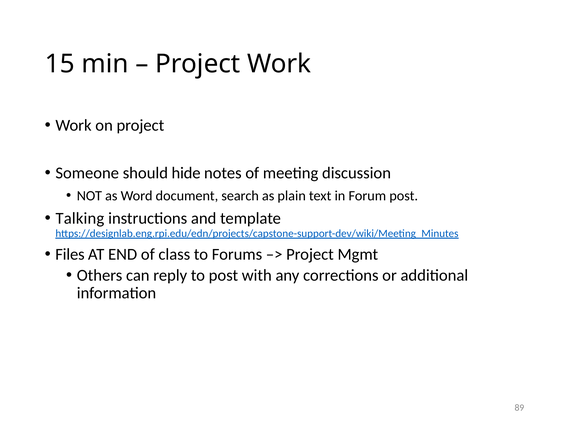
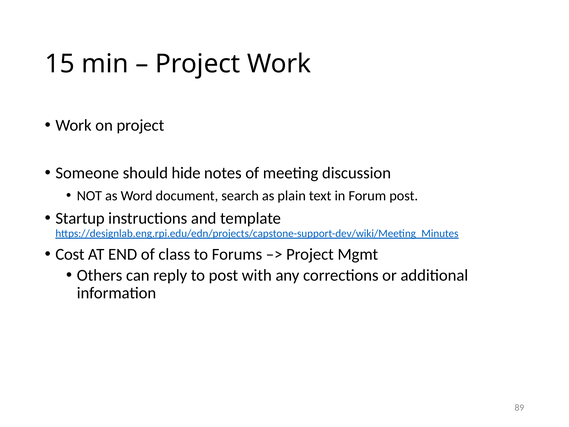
Talking: Talking -> Startup
Files: Files -> Cost
